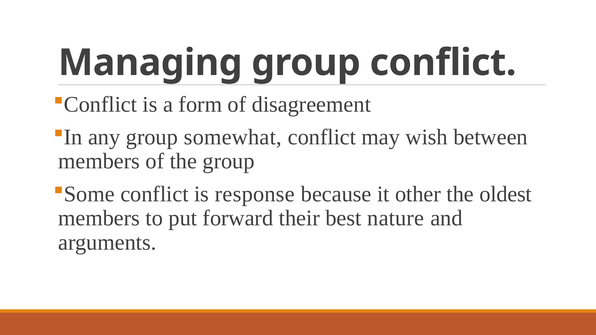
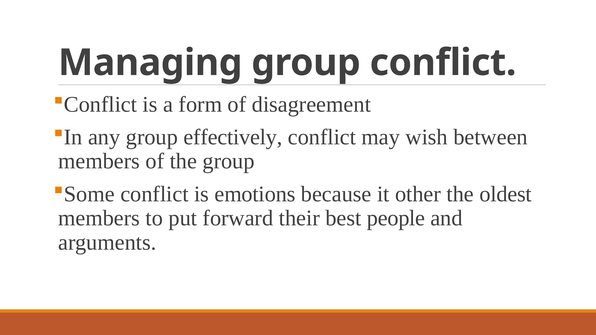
somewhat: somewhat -> effectively
response: response -> emotions
nature: nature -> people
